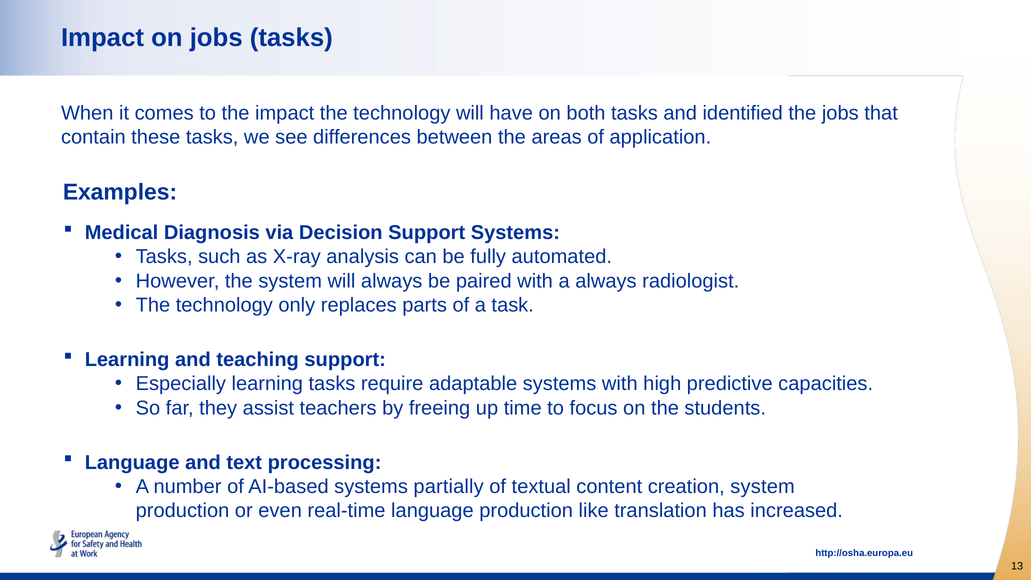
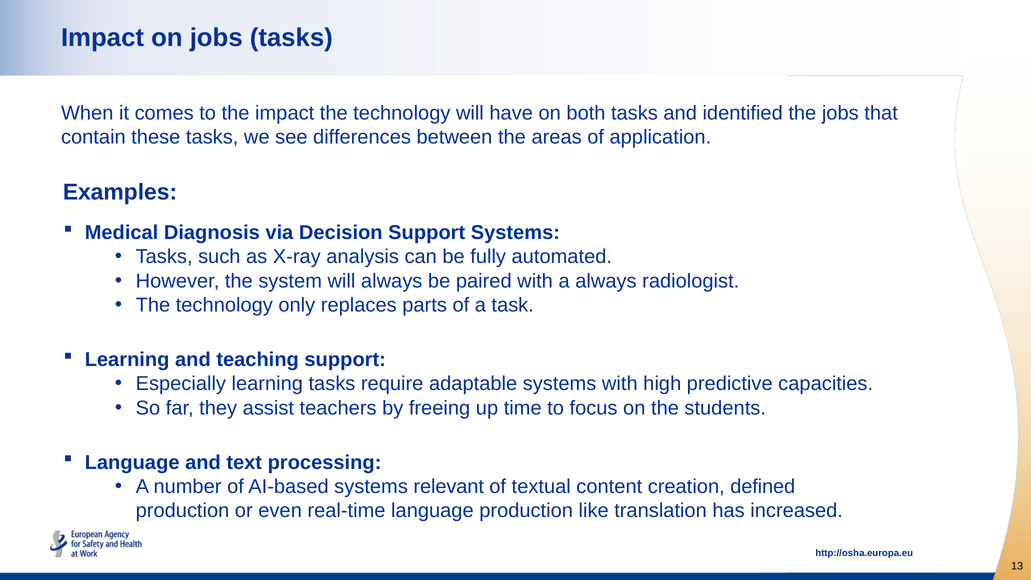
partially: partially -> relevant
creation system: system -> defined
